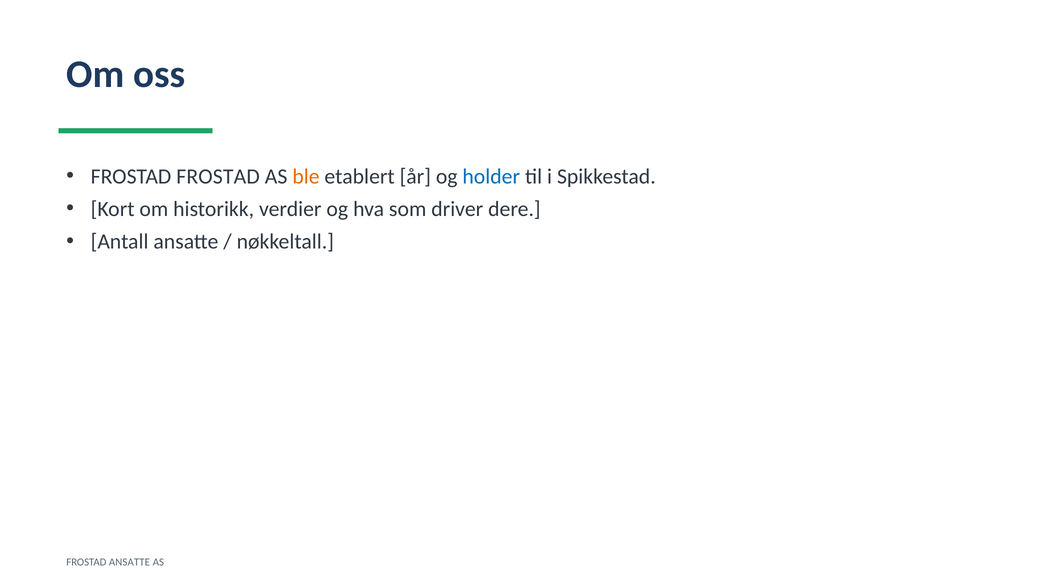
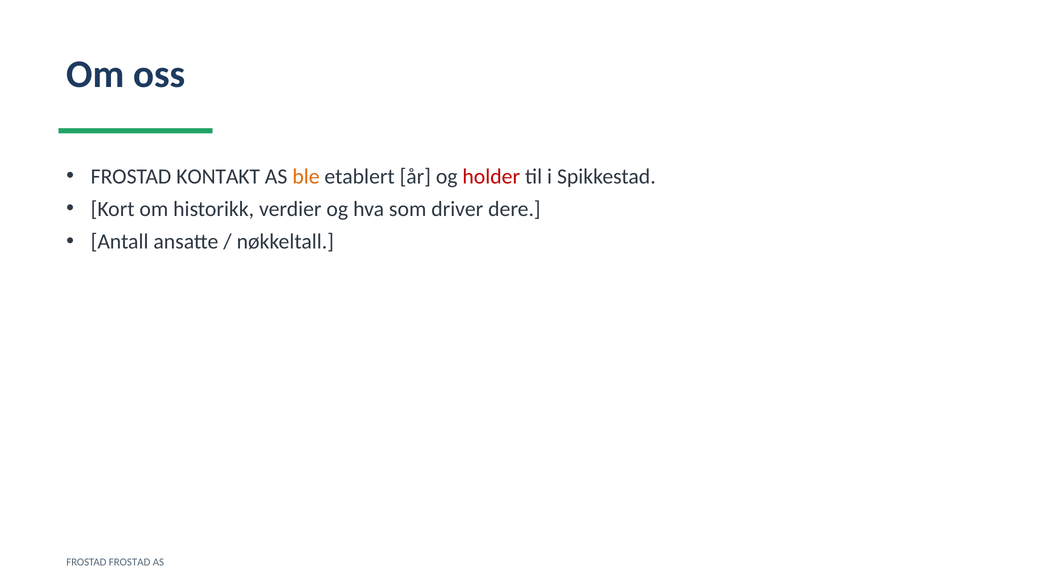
FROSTAD FROSTAD: FROSTAD -> KONTAKT
holder colour: blue -> red
FROSTAD ANSATTE: ANSATTE -> FROSTAD
